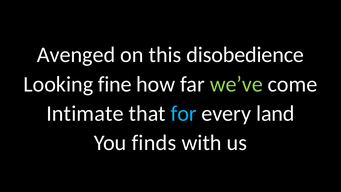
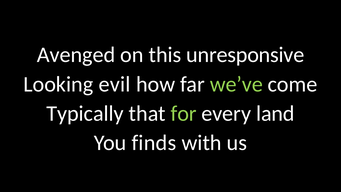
disobedience: disobedience -> unresponsive
fine: fine -> evil
Intimate: Intimate -> Typically
for colour: light blue -> light green
